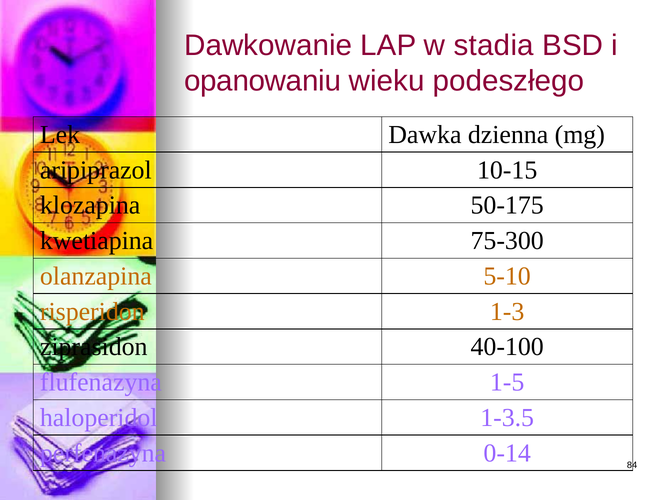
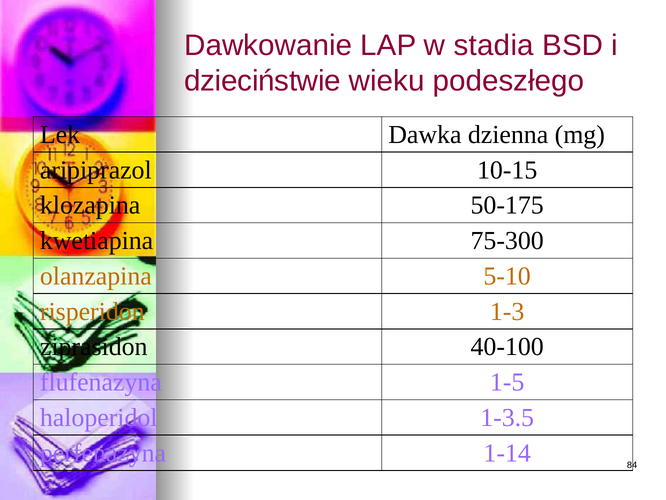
opanowaniu: opanowaniu -> dzieciństwie
0-14: 0-14 -> 1-14
